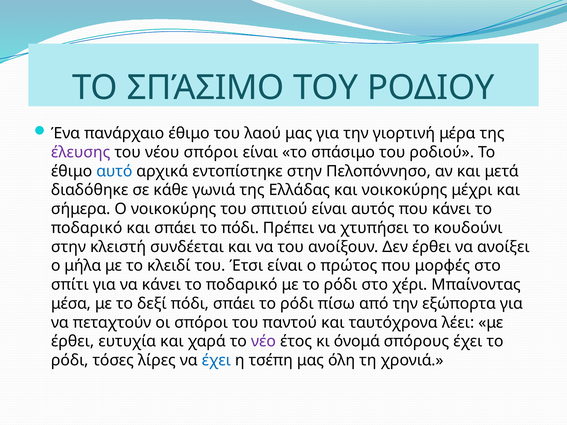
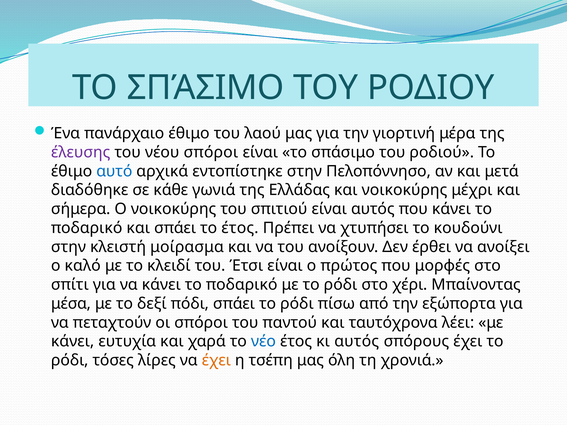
το πόδι: πόδι -> έτος
συνδέεται: συνδέεται -> μοίρασμα
μήλα: μήλα -> καλό
έρθει at (73, 342): έρθει -> κάνει
νέο colour: purple -> blue
κι όνομά: όνομά -> αυτός
έχει at (216, 361) colour: blue -> orange
